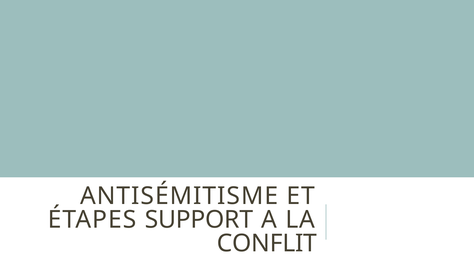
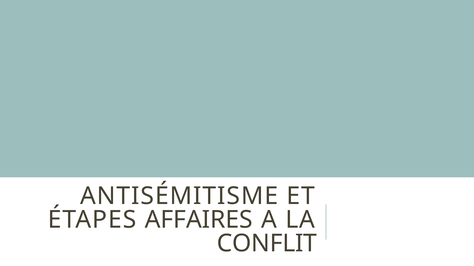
SUPPORT: SUPPORT -> AFFAIRES
